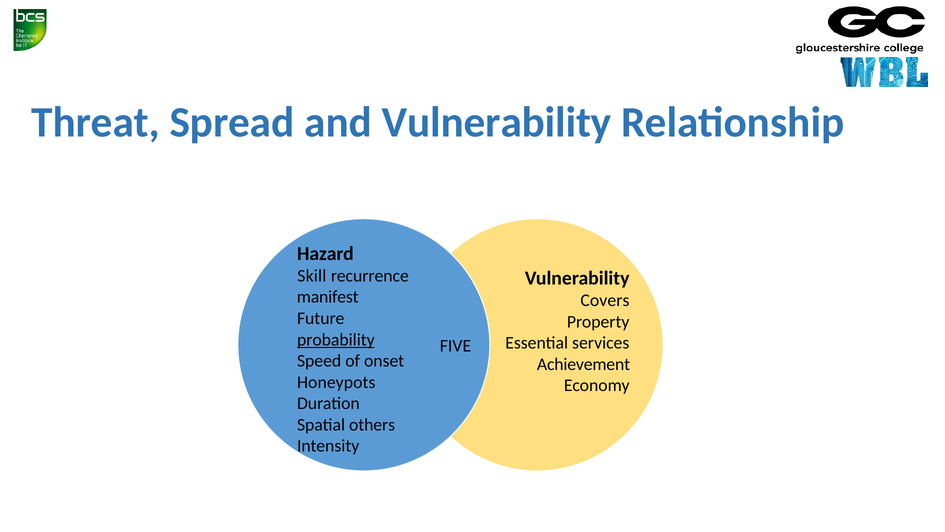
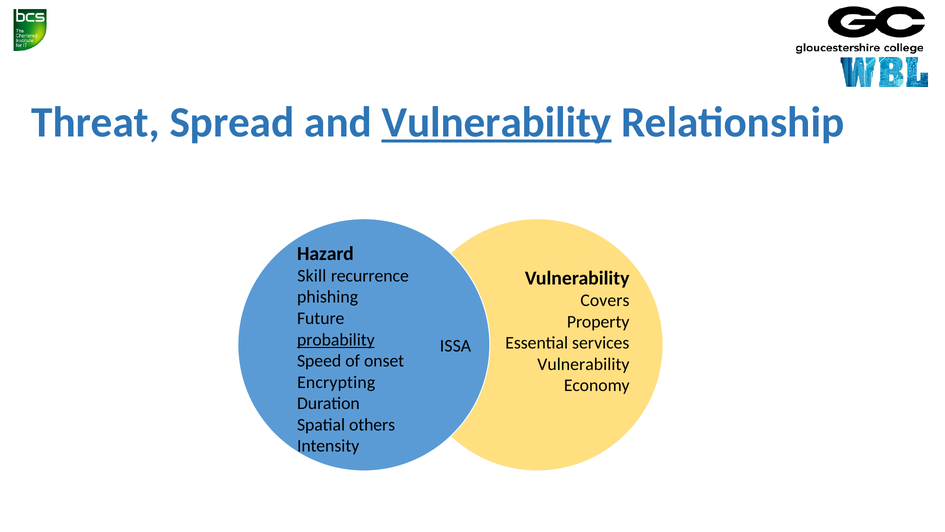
Vulnerability at (497, 122) underline: none -> present
manifest: manifest -> phishing
FIVE: FIVE -> ISSA
Achievement at (584, 364): Achievement -> Vulnerability
Honeypots: Honeypots -> Encrypting
